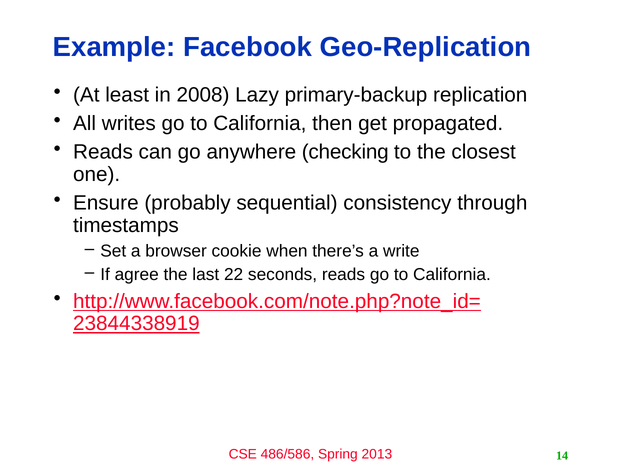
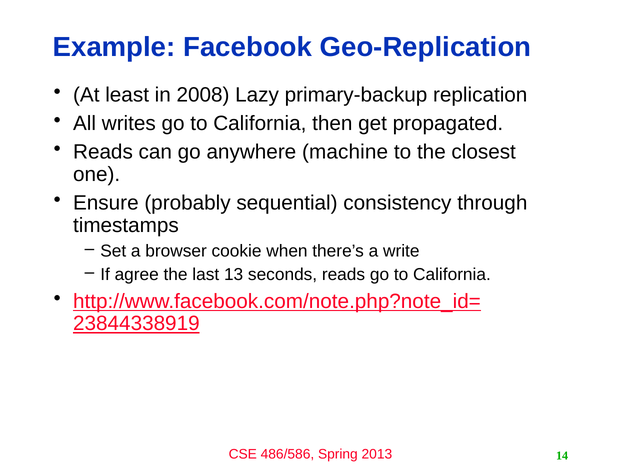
checking: checking -> machine
22: 22 -> 13
